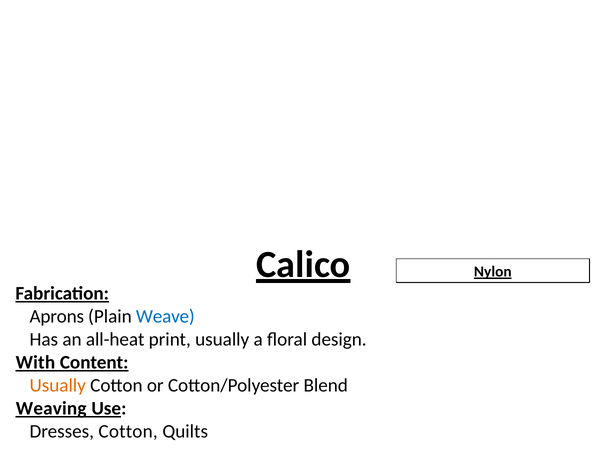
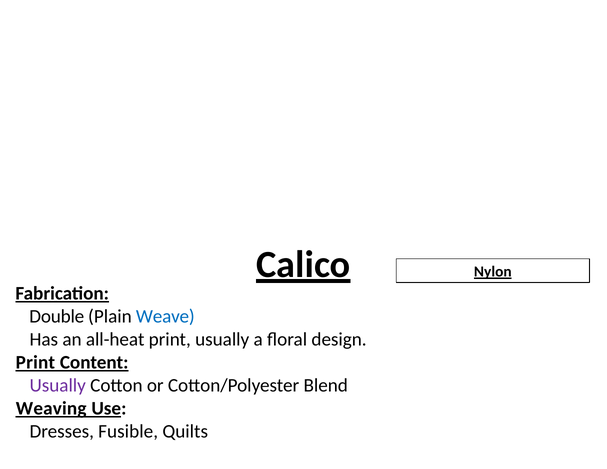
Aprons: Aprons -> Double
With at (35, 363): With -> Print
Usually at (58, 386) colour: orange -> purple
Dresses Cotton: Cotton -> Fusible
